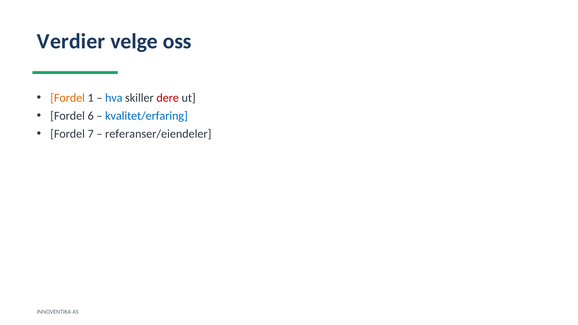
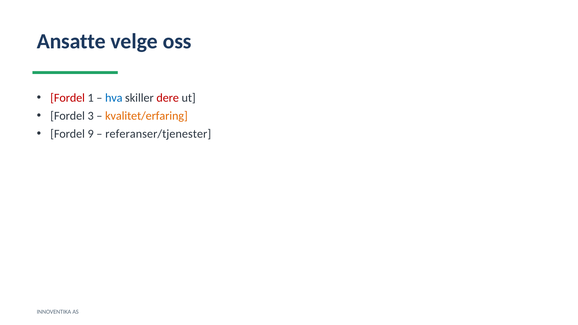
Verdier: Verdier -> Ansatte
Fordel at (68, 98) colour: orange -> red
6: 6 -> 3
kvalitet/erfaring colour: blue -> orange
7: 7 -> 9
referanser/eiendeler: referanser/eiendeler -> referanser/tjenester
